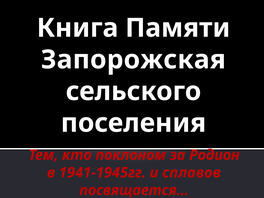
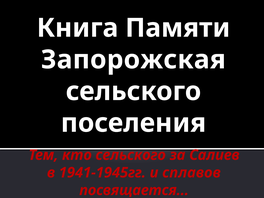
кто поклоном: поклоном -> сельского
Родион: Родион -> Салиев
